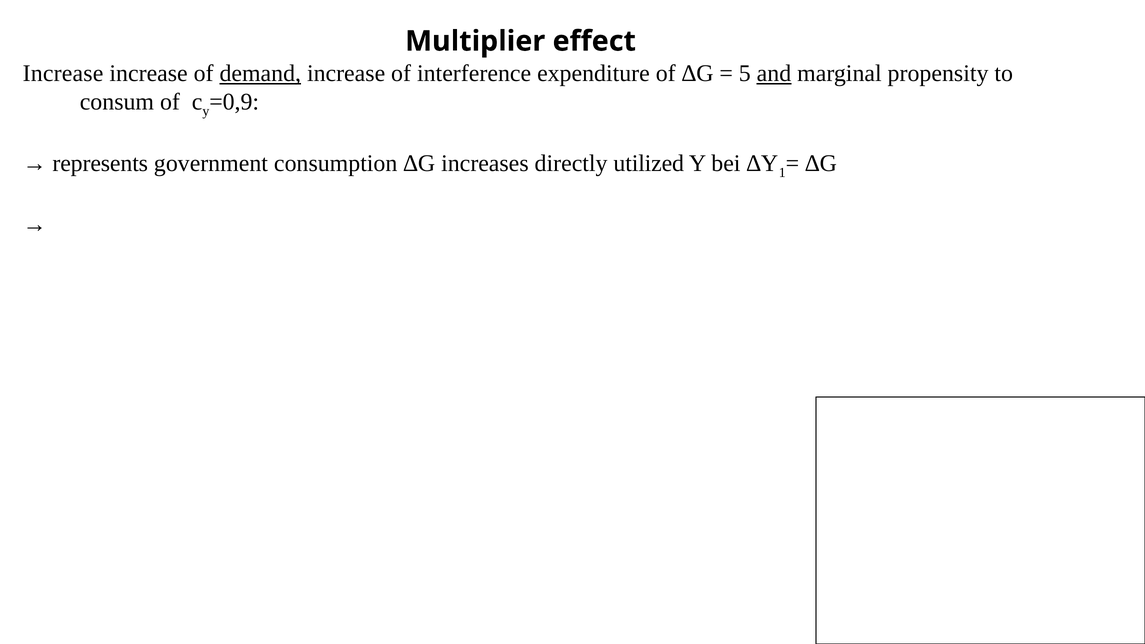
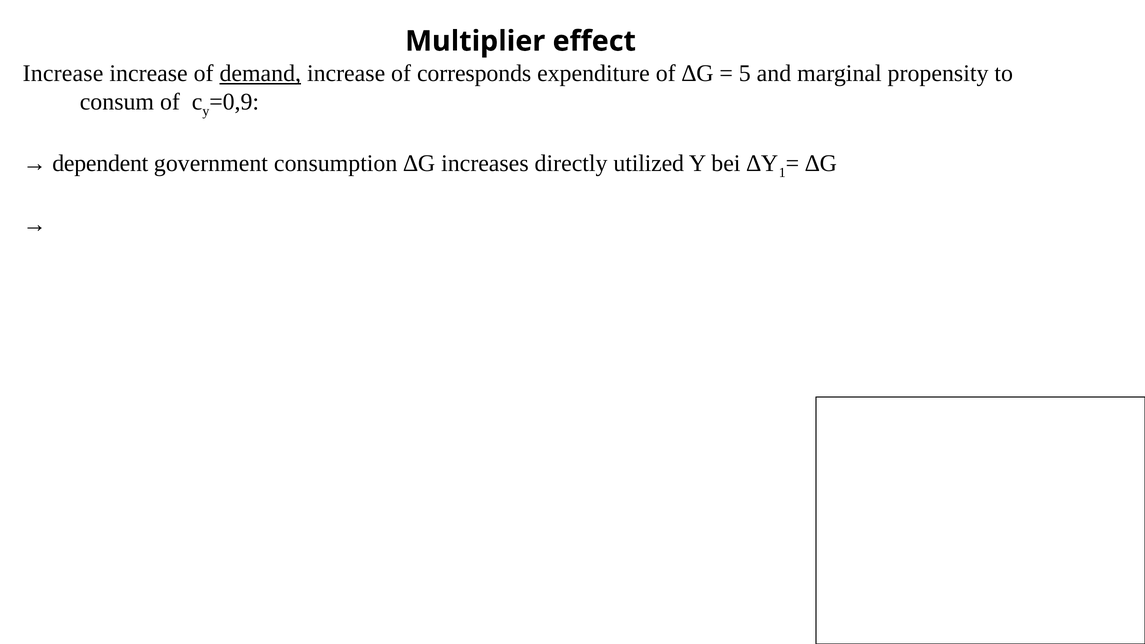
interference: interference -> corresponds
and underline: present -> none
represents: represents -> dependent
